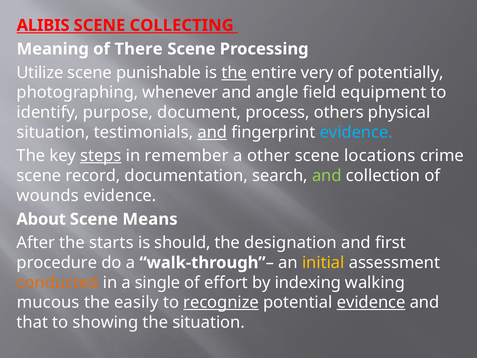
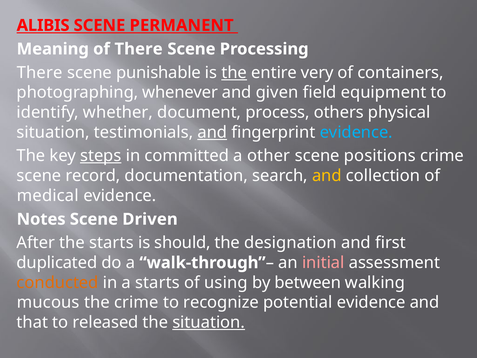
COLLECTING: COLLECTING -> PERMANENT
Utilize at (40, 73): Utilize -> There
potentially: potentially -> containers
angle: angle -> given
purpose: purpose -> whether
remember: remember -> committed
locations: locations -> positions
and at (327, 176) colour: light green -> yellow
wounds: wounds -> medical
About: About -> Notes
Means: Means -> Driven
procedure: procedure -> duplicated
initial colour: yellow -> pink
a single: single -> starts
effort: effort -> using
indexing: indexing -> between
the easily: easily -> crime
recognize underline: present -> none
evidence at (371, 302) underline: present -> none
showing: showing -> released
situation at (209, 322) underline: none -> present
